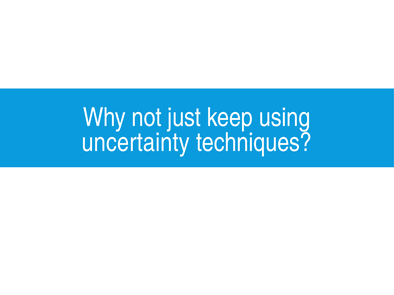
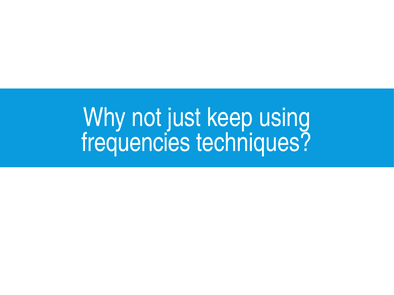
uncertainty: uncertainty -> frequencies
